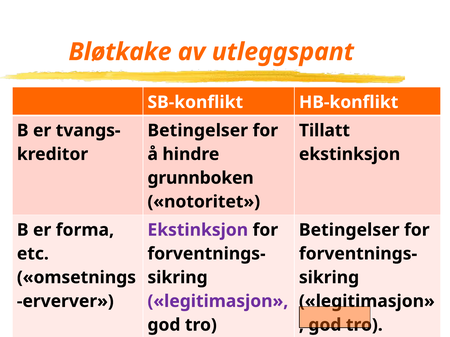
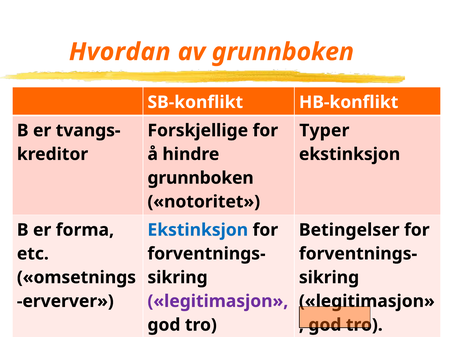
Bløtkake: Bløtkake -> Hvordan
av utleggspant: utleggspant -> grunnboken
Betingelser at (198, 131): Betingelser -> Forskjellige
Tillatt: Tillatt -> Typer
Ekstinksjon at (198, 230) colour: purple -> blue
